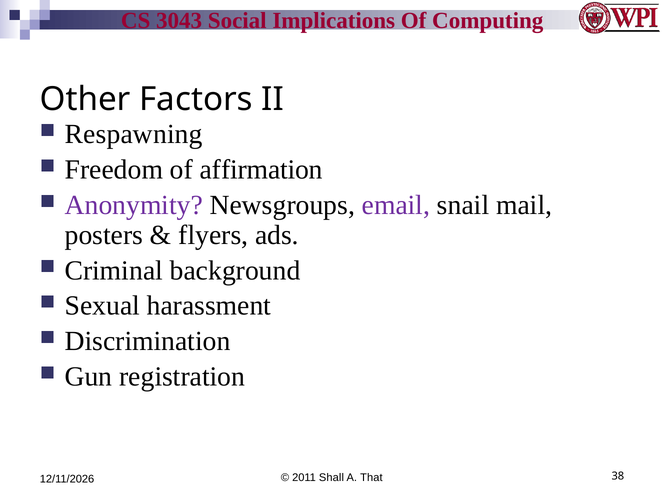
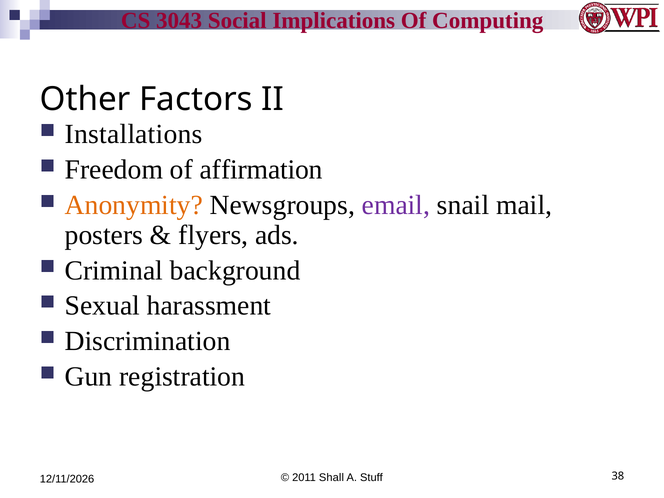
Respawning: Respawning -> Installations
Anonymity colour: purple -> orange
That: That -> Stuff
